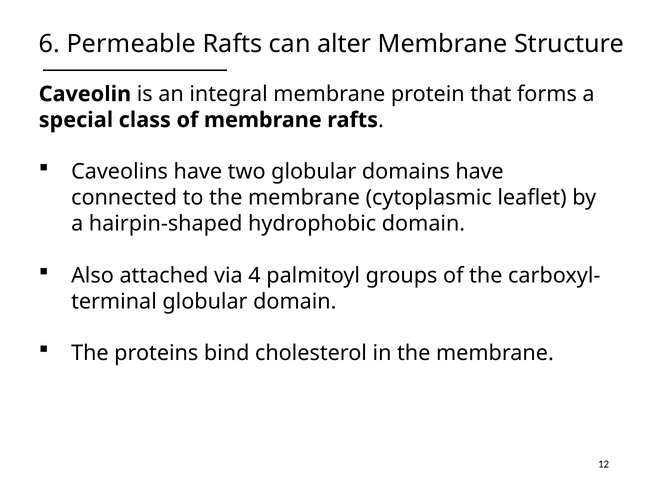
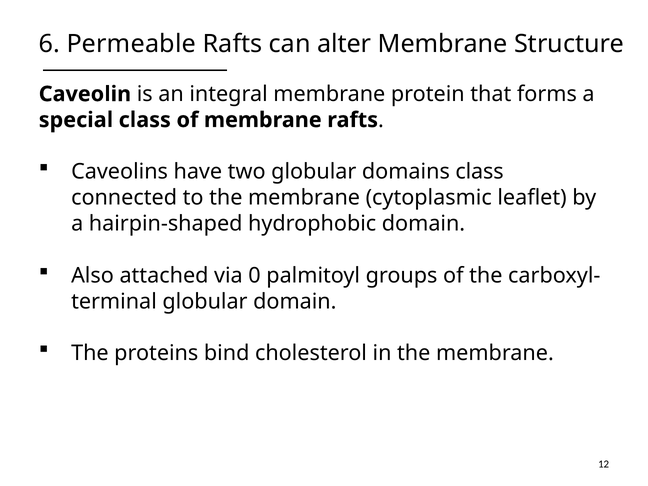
domains have: have -> class
4: 4 -> 0
